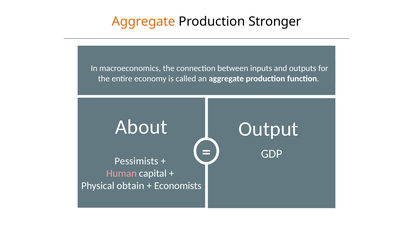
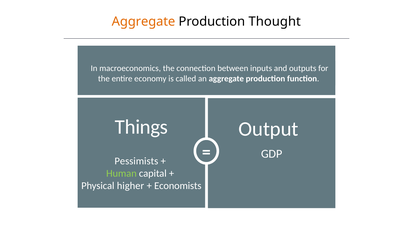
Stronger: Stronger -> Thought
About: About -> Things
Human colour: pink -> light green
obtain: obtain -> higher
